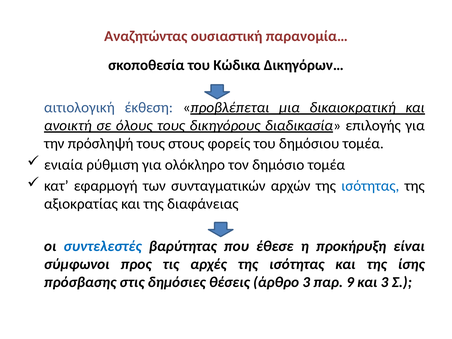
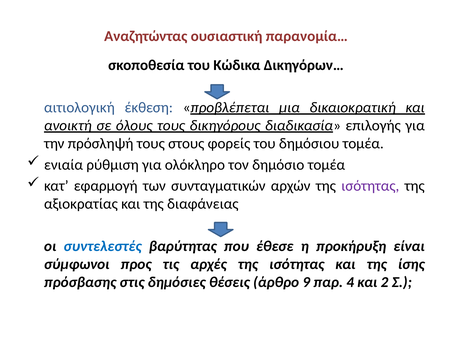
ισότητας at (370, 186) colour: blue -> purple
άρθρο 3: 3 -> 9
9: 9 -> 4
και 3: 3 -> 2
